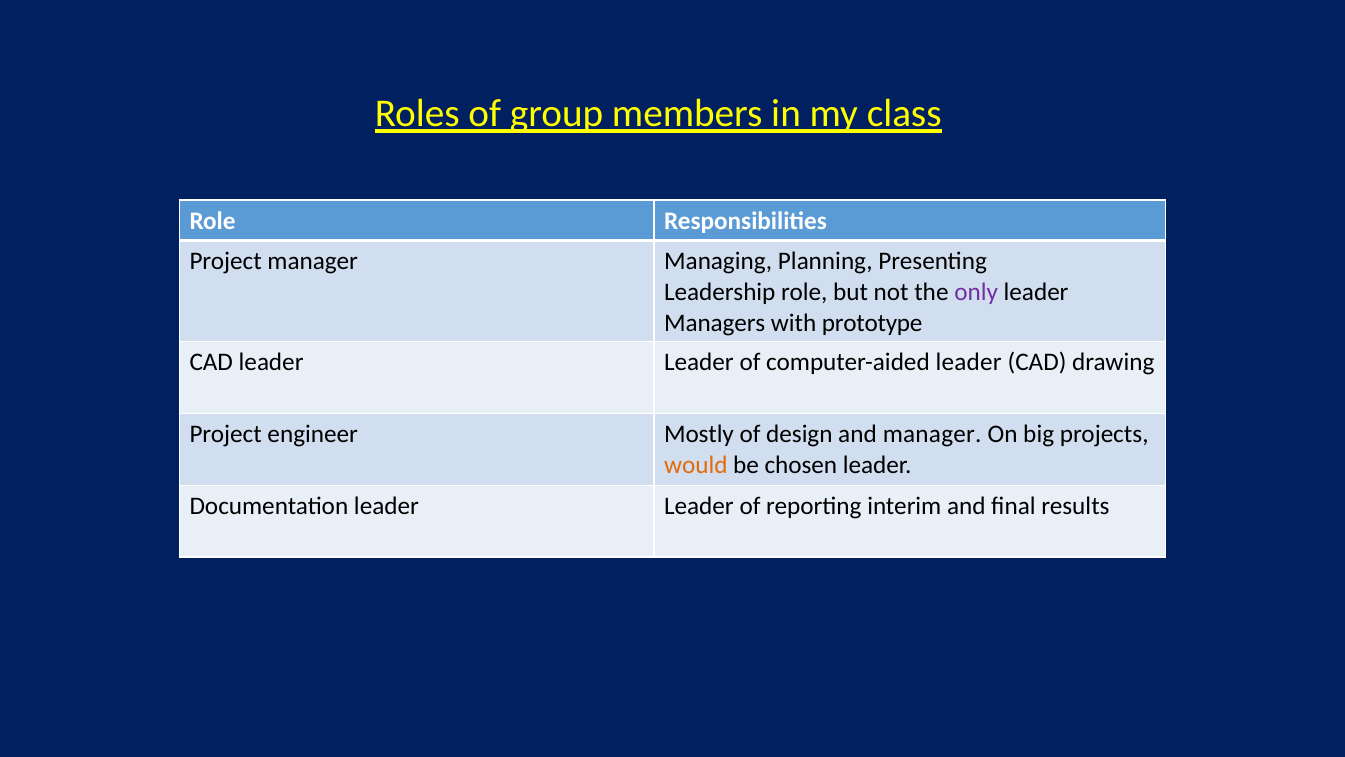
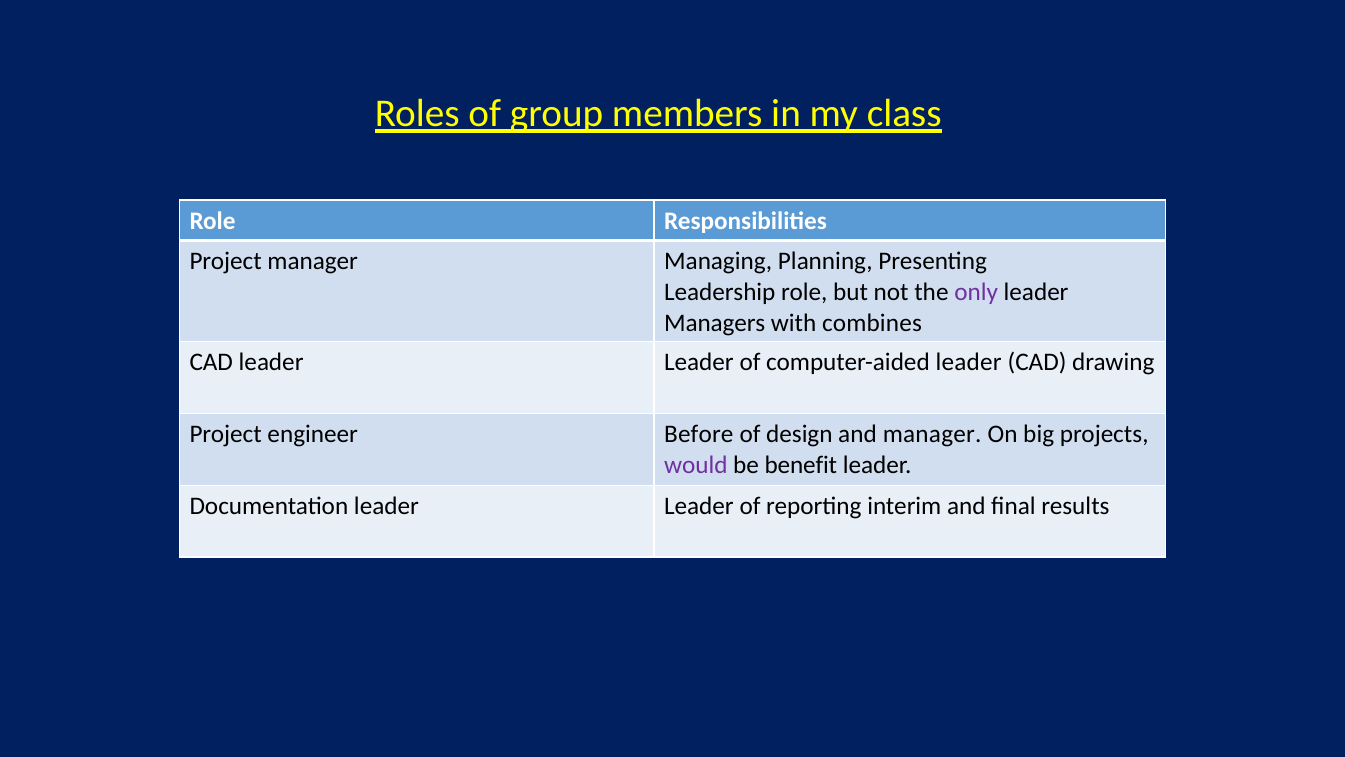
prototype: prototype -> combines
Mostly: Mostly -> Before
would colour: orange -> purple
chosen: chosen -> benefit
